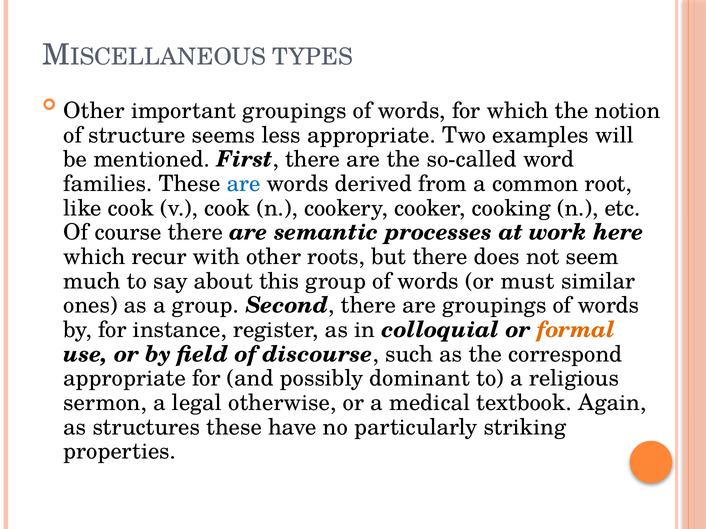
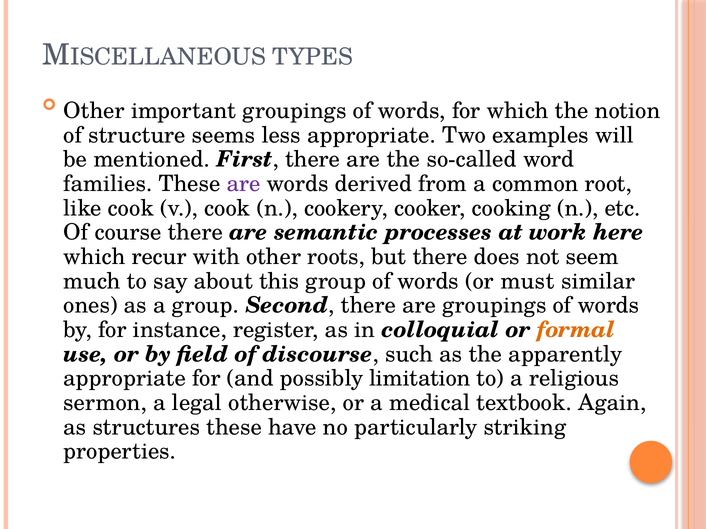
are at (244, 184) colour: blue -> purple
correspond: correspond -> apparently
dominant: dominant -> limitation
